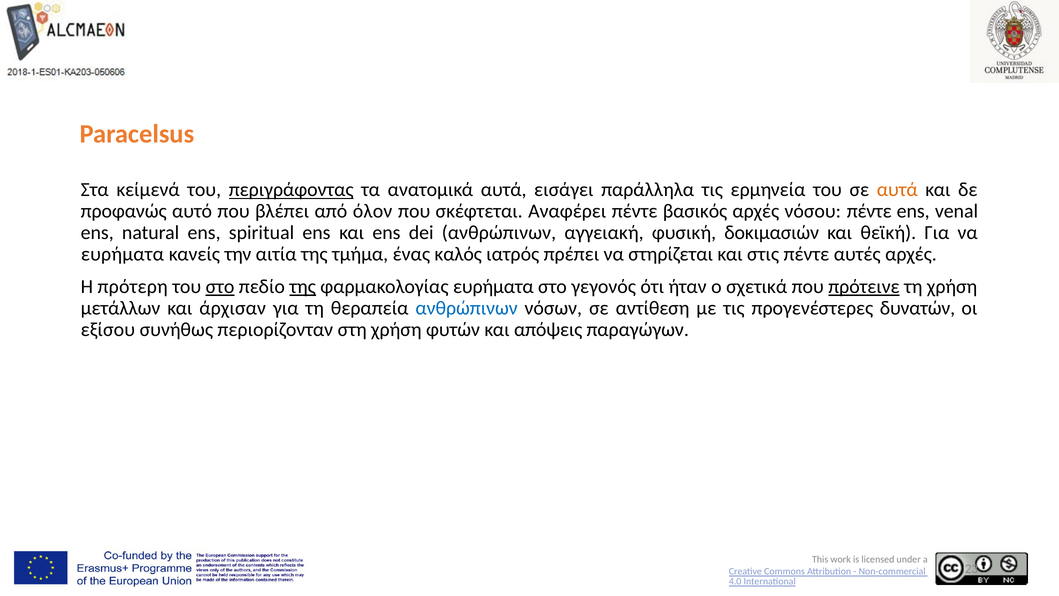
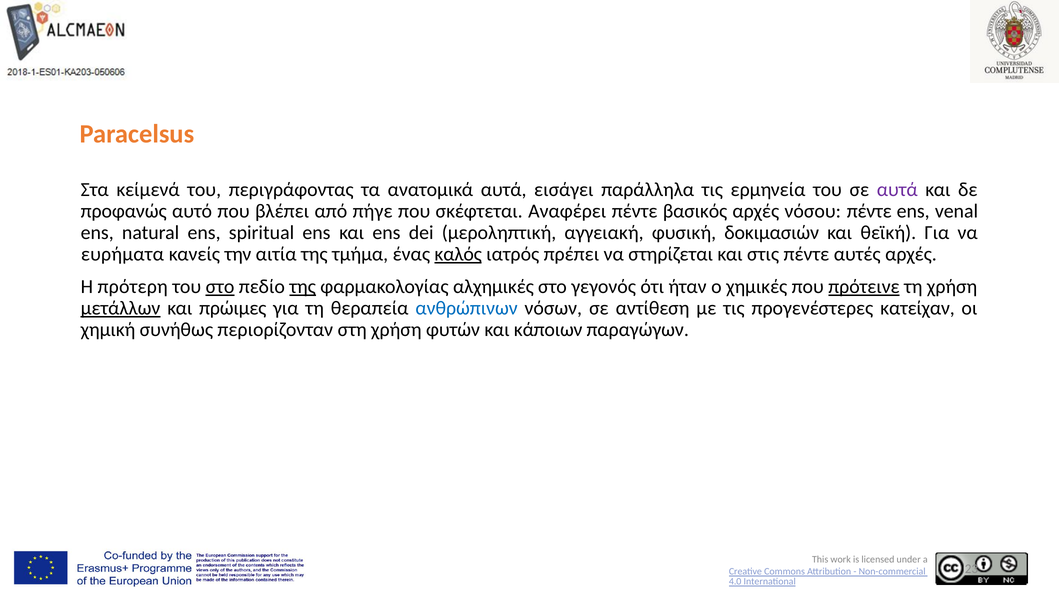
περιγράφοντας underline: present -> none
αυτά at (897, 190) colour: orange -> purple
όλον: όλον -> πήγε
dei ανθρώπινων: ανθρώπινων -> μεροληπτική
καλός underline: none -> present
φαρμακολογίας ευρήματα: ευρήματα -> αλχημικές
σχετικά: σχετικά -> χημικές
μετάλλων underline: none -> present
άρχισαν: άρχισαν -> πρώιμες
δυνατών: δυνατών -> κατείχαν
εξίσου: εξίσου -> χημική
απόψεις: απόψεις -> κάποιων
